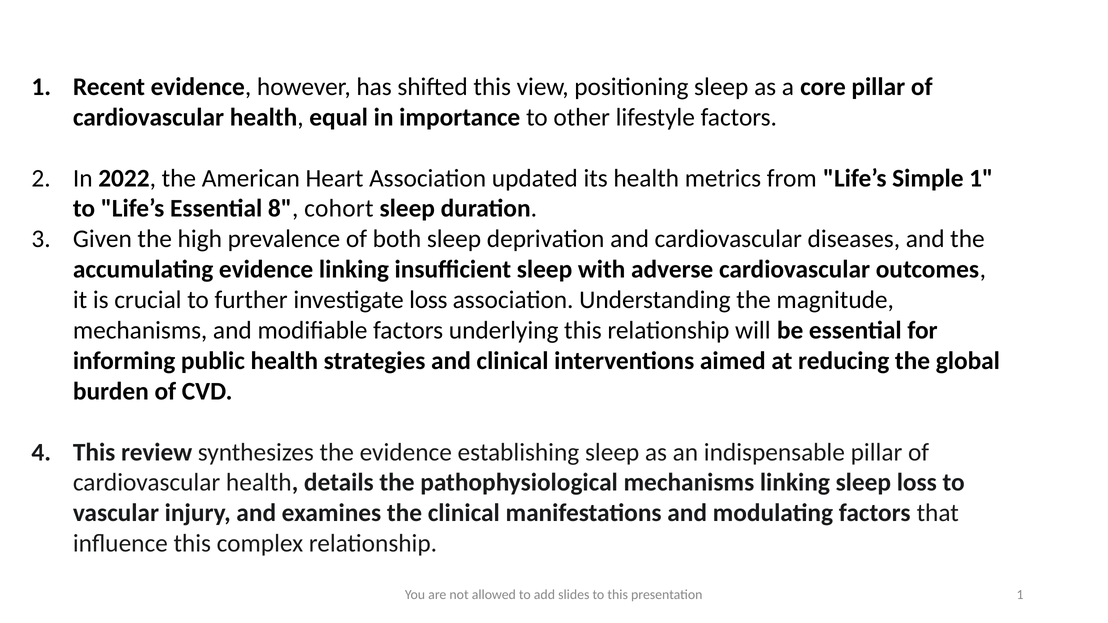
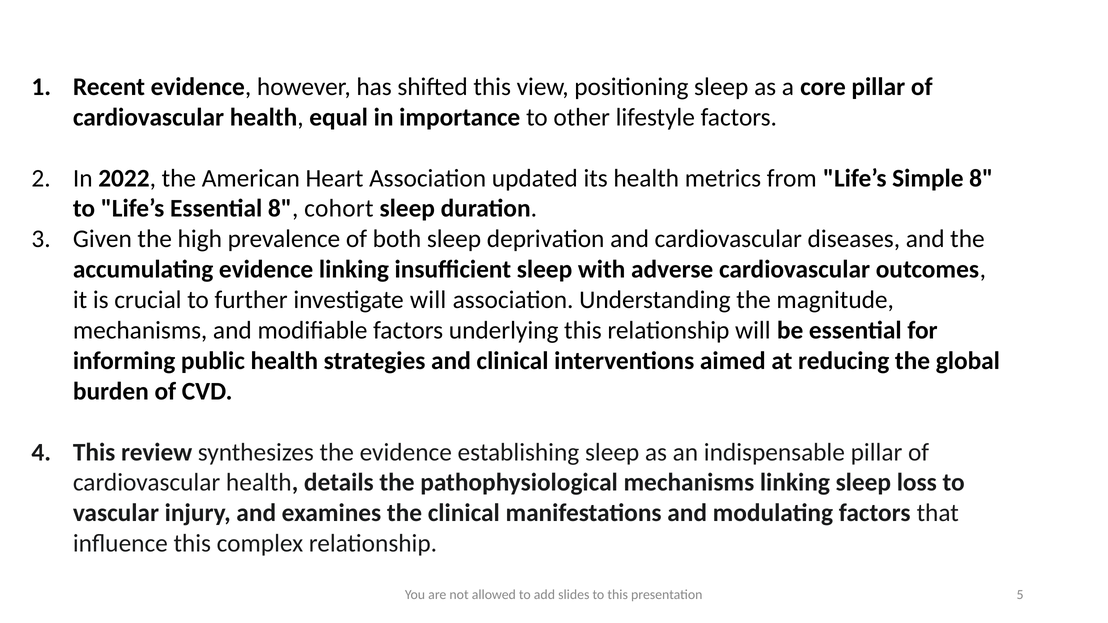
Simple 1: 1 -> 8
investigate loss: loss -> will
presentation 1: 1 -> 5
